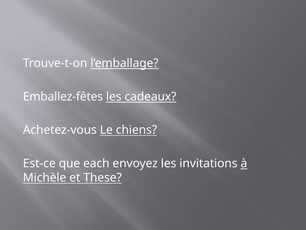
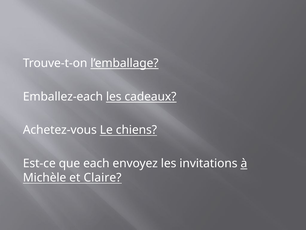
Emballez-fêtes: Emballez-fêtes -> Emballez-each
These: These -> Claire
